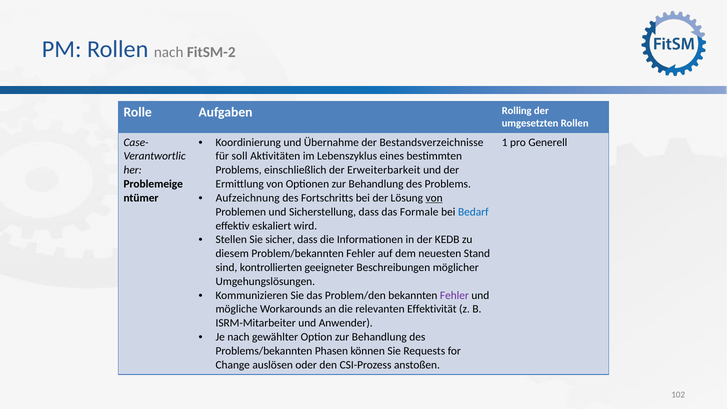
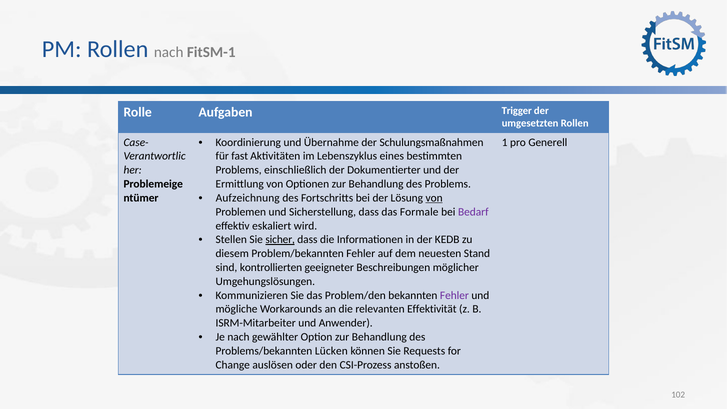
FitSM-2: FitSM-2 -> FitSM-1
Rolling: Rolling -> Trigger
Bestandsverzeichnisse: Bestandsverzeichnisse -> Schulungsmaßnahmen
soll: soll -> fast
Erweiterbarkeit: Erweiterbarkeit -> Dokumentierter
Bedarf colour: blue -> purple
sicher underline: none -> present
Phasen: Phasen -> Lücken
